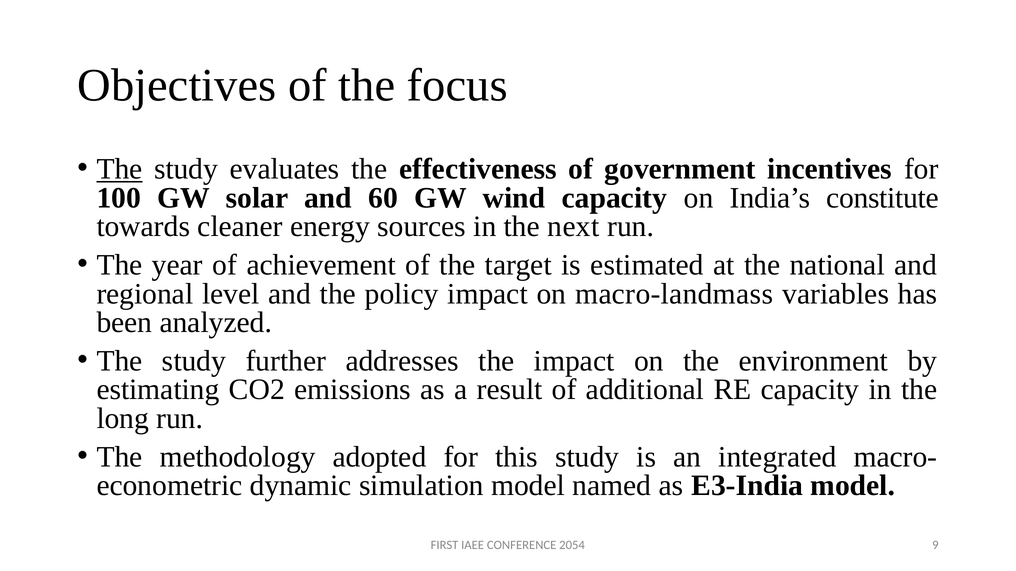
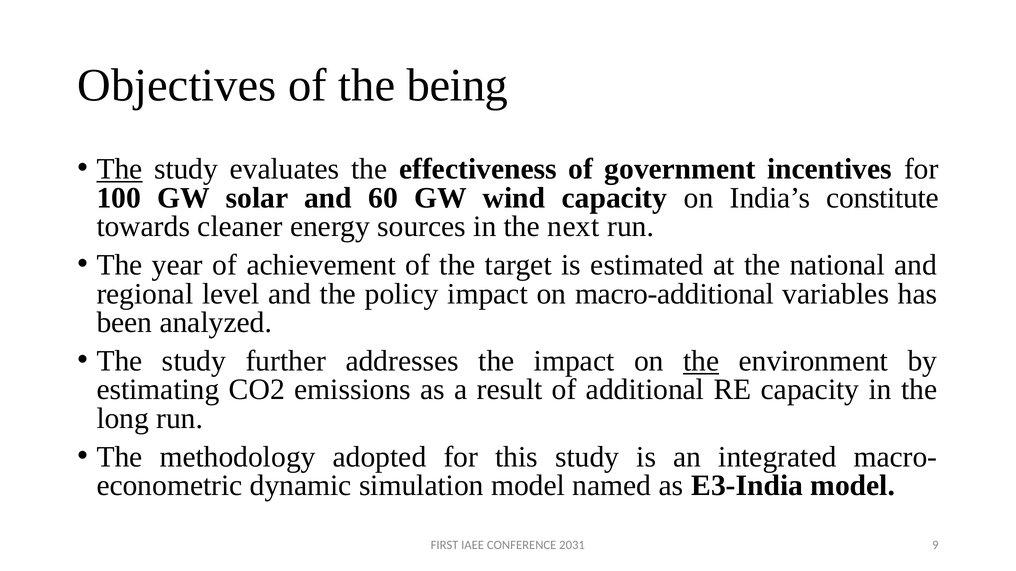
focus: focus -> being
macro-landmass: macro-landmass -> macro-additional
the at (701, 361) underline: none -> present
2054: 2054 -> 2031
